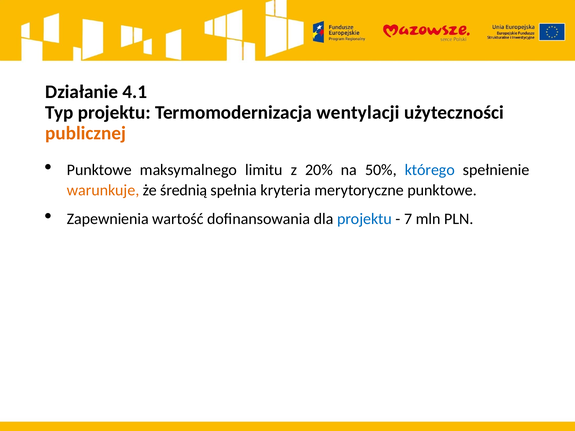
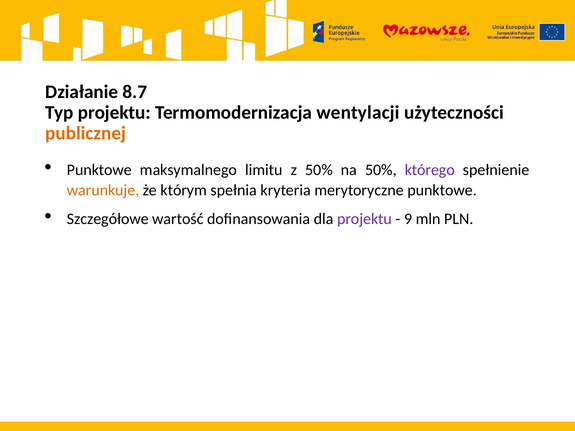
4.1: 4.1 -> 8.7
z 20%: 20% -> 50%
którego colour: blue -> purple
średnią: średnią -> którym
Zapewnienia: Zapewnienia -> Szczegółowe
projektu at (365, 219) colour: blue -> purple
7: 7 -> 9
